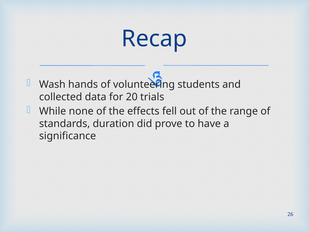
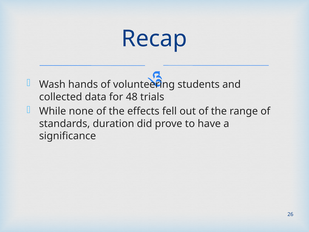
20: 20 -> 48
